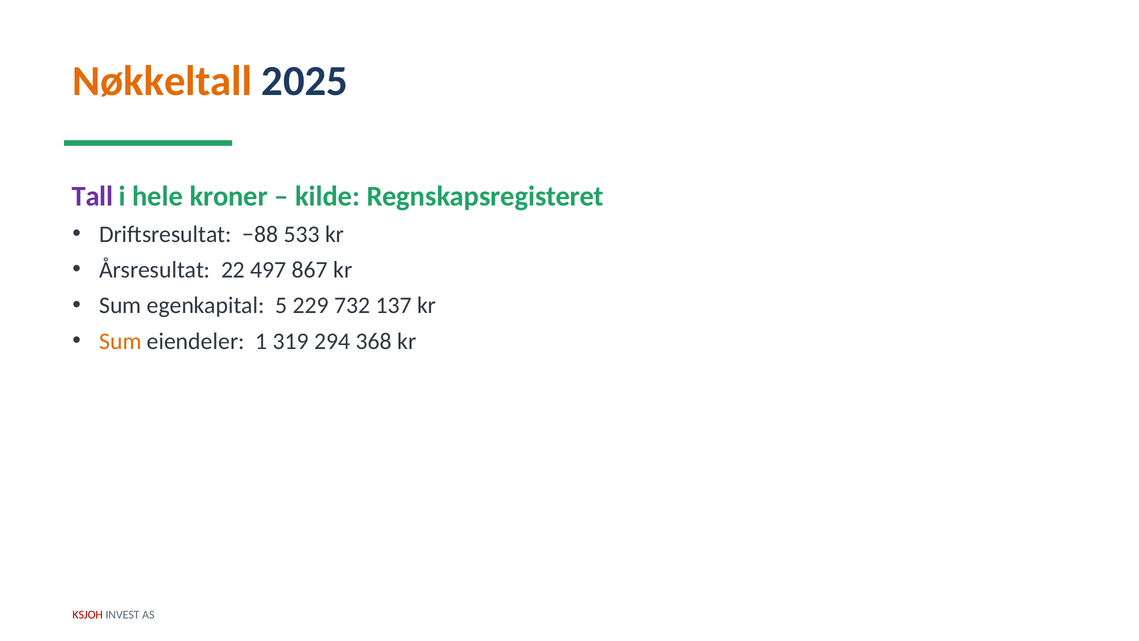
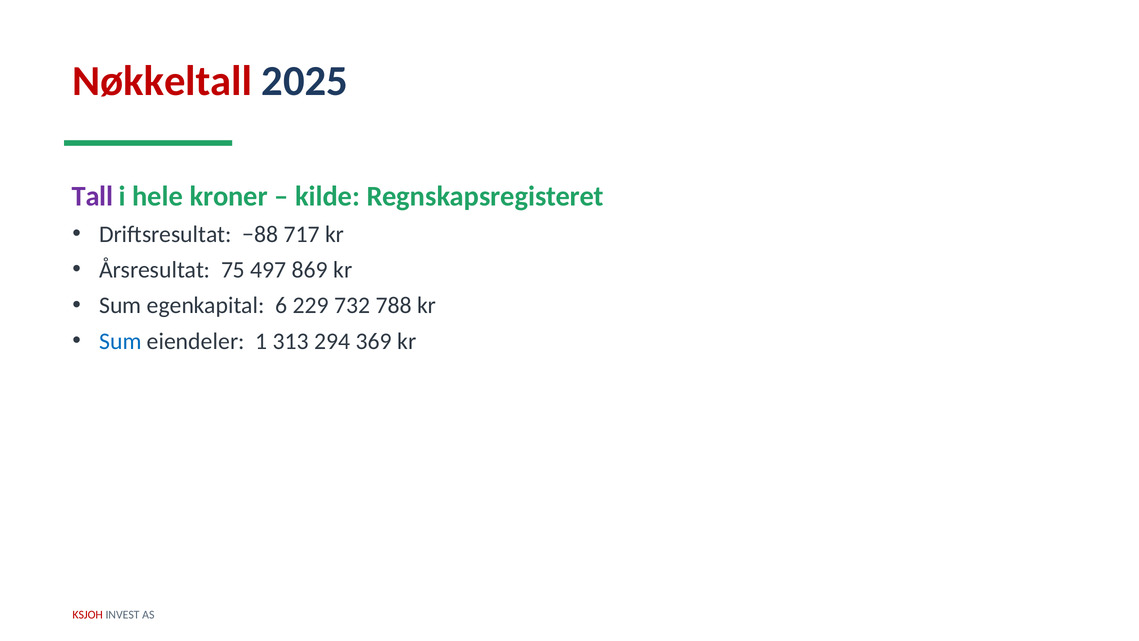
Nøkkeltall colour: orange -> red
533: 533 -> 717
22: 22 -> 75
867: 867 -> 869
5: 5 -> 6
137: 137 -> 788
Sum at (120, 341) colour: orange -> blue
319: 319 -> 313
368: 368 -> 369
